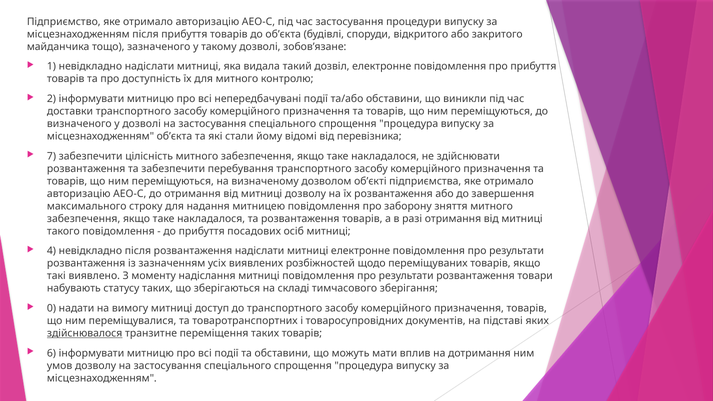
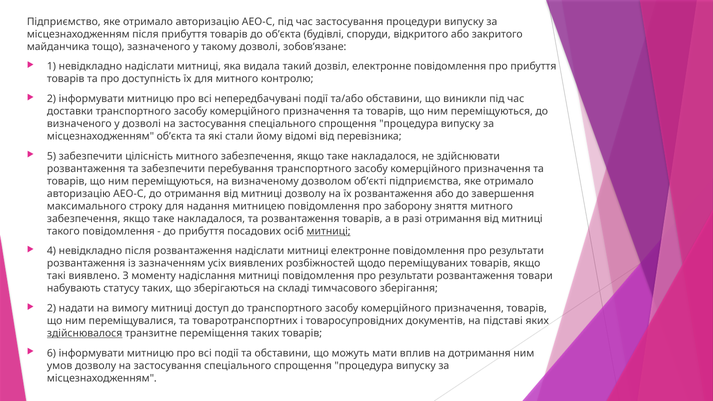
7: 7 -> 5
митниці at (329, 231) underline: none -> present
0 at (51, 308): 0 -> 2
